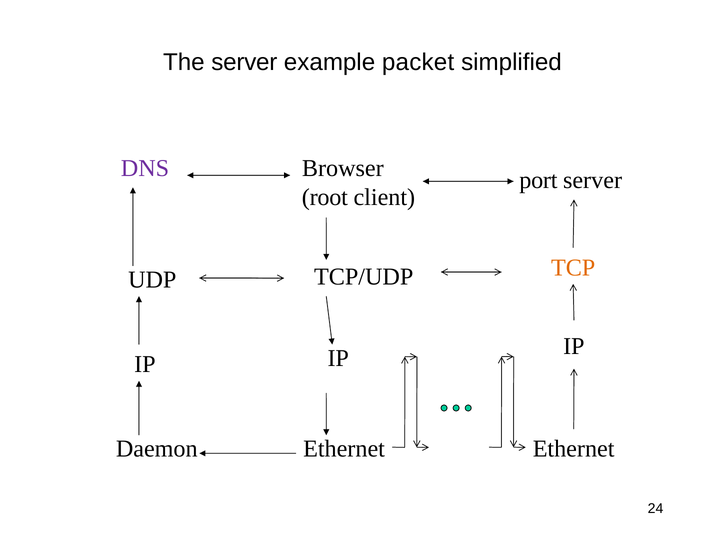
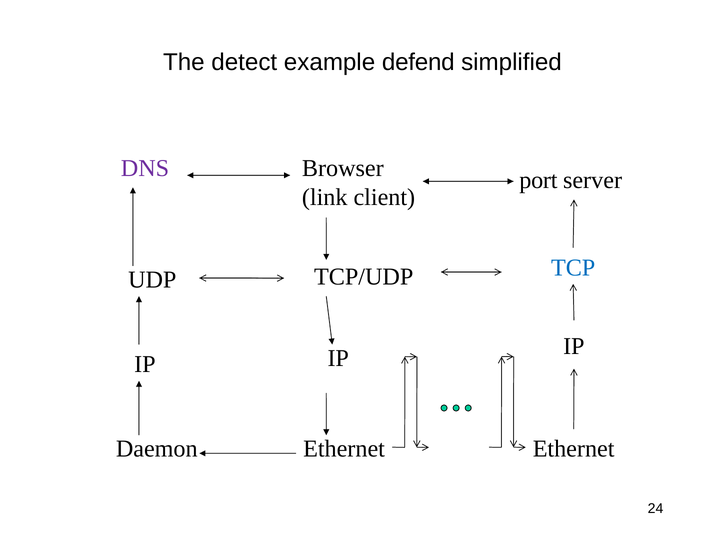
The server: server -> detect
packet: packet -> defend
root: root -> link
TCP colour: orange -> blue
